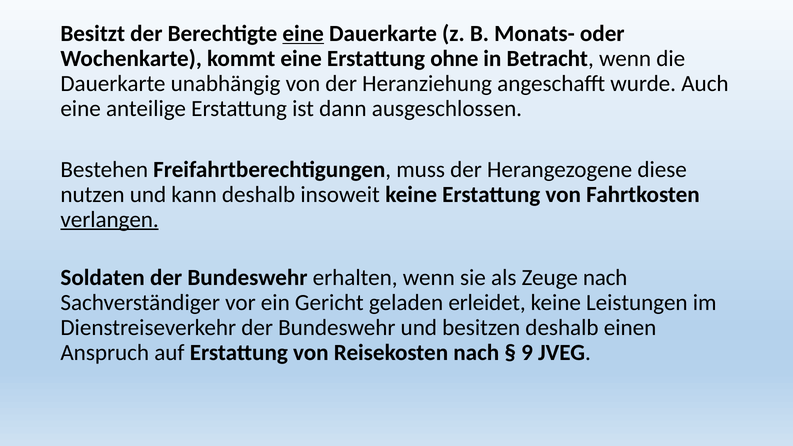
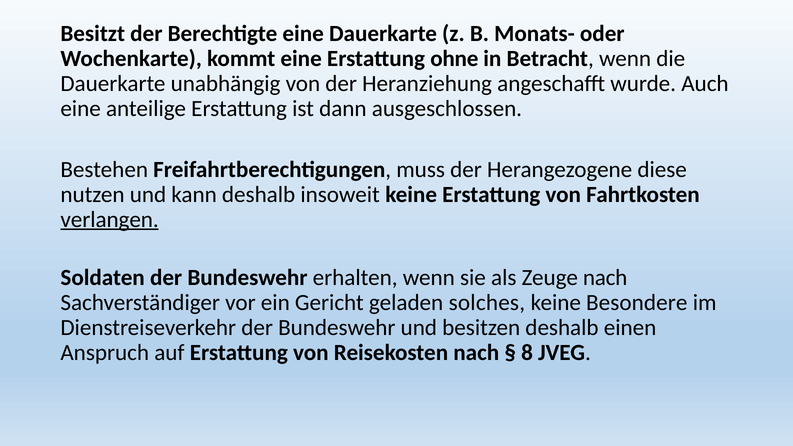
eine at (303, 34) underline: present -> none
erleidet: erleidet -> solches
Leistungen: Leistungen -> Besondere
9: 9 -> 8
